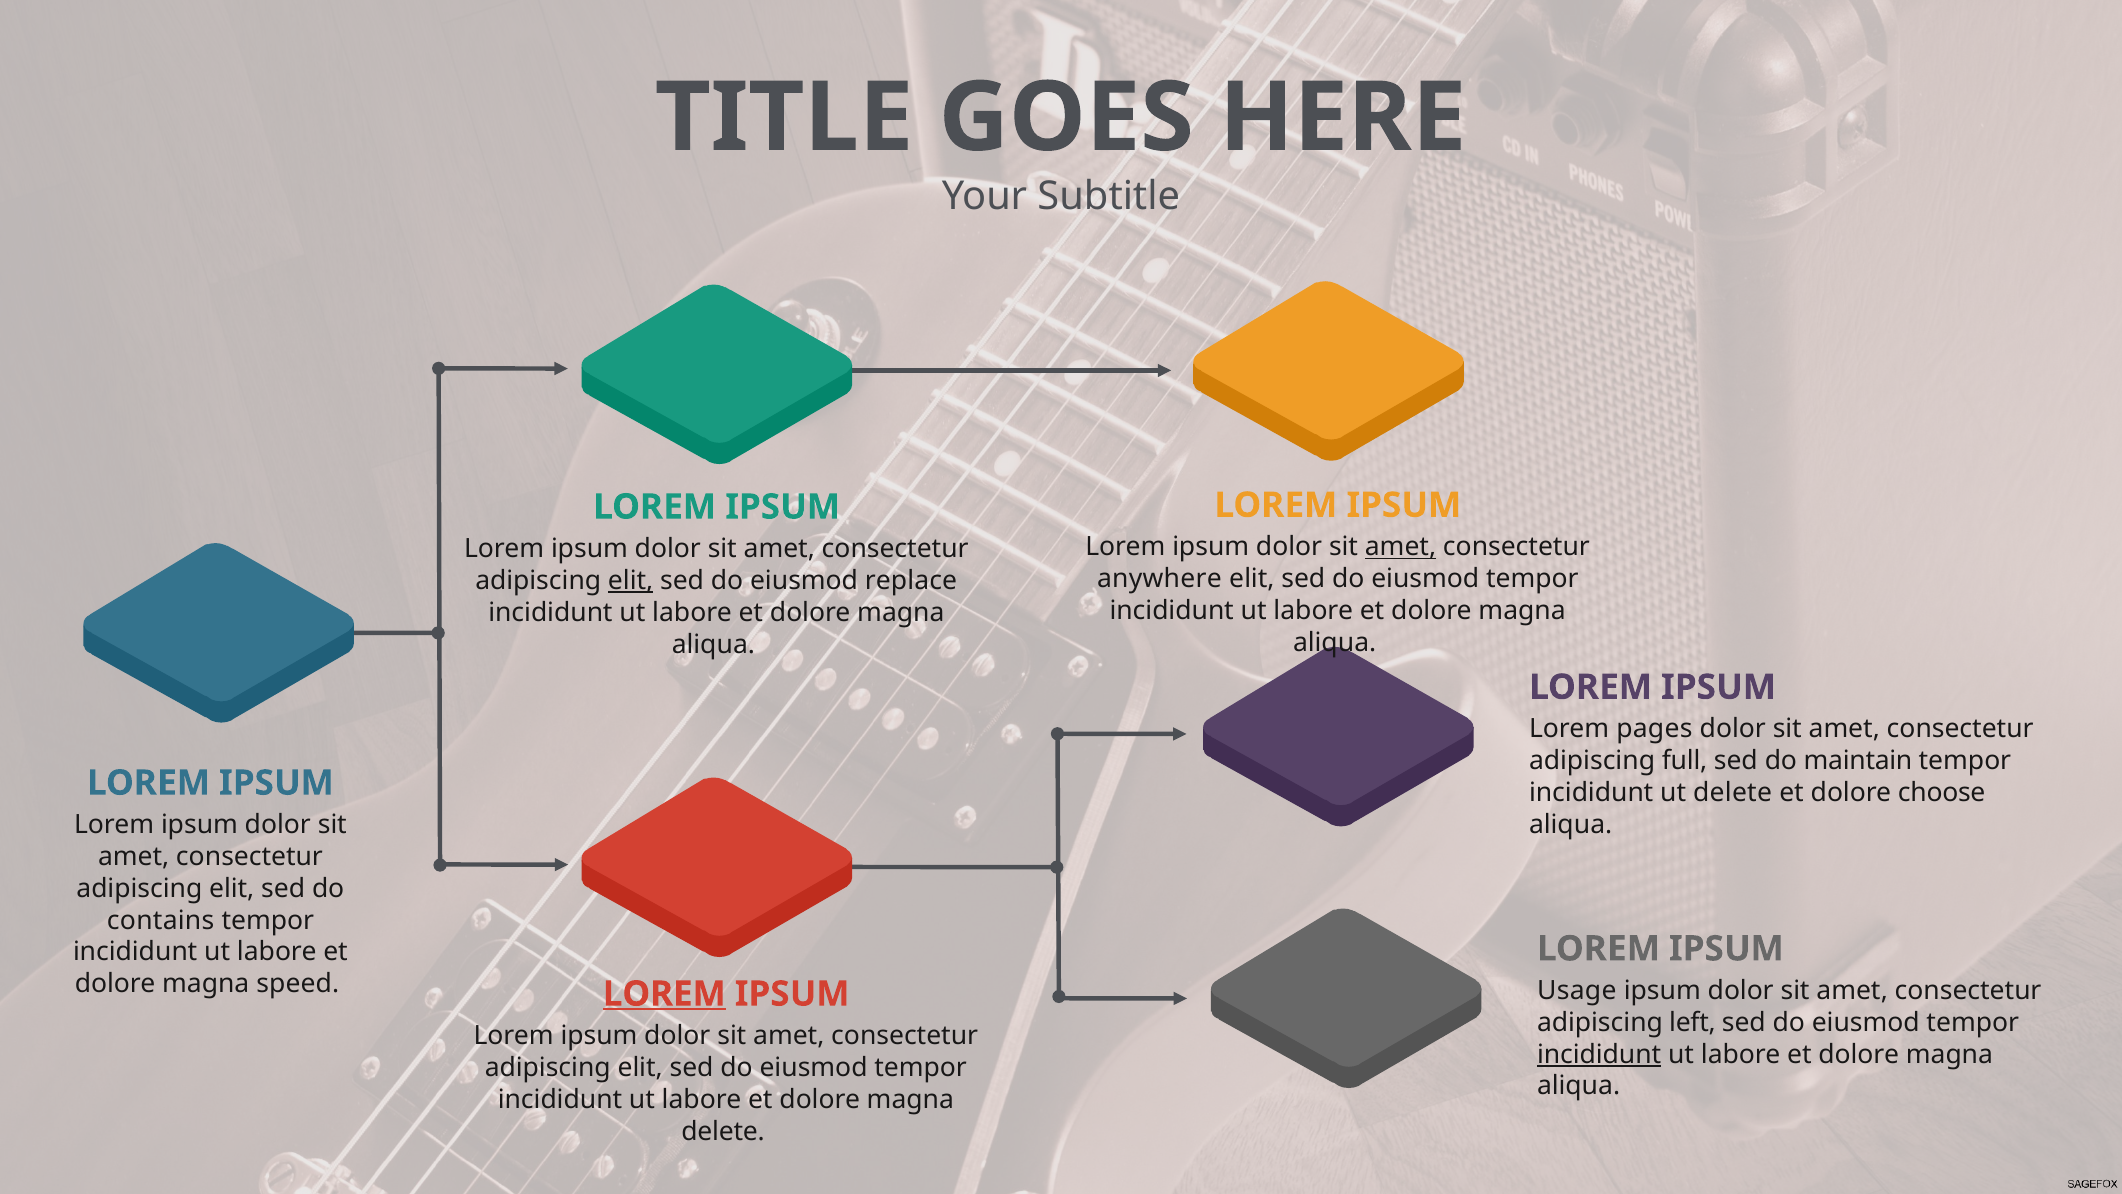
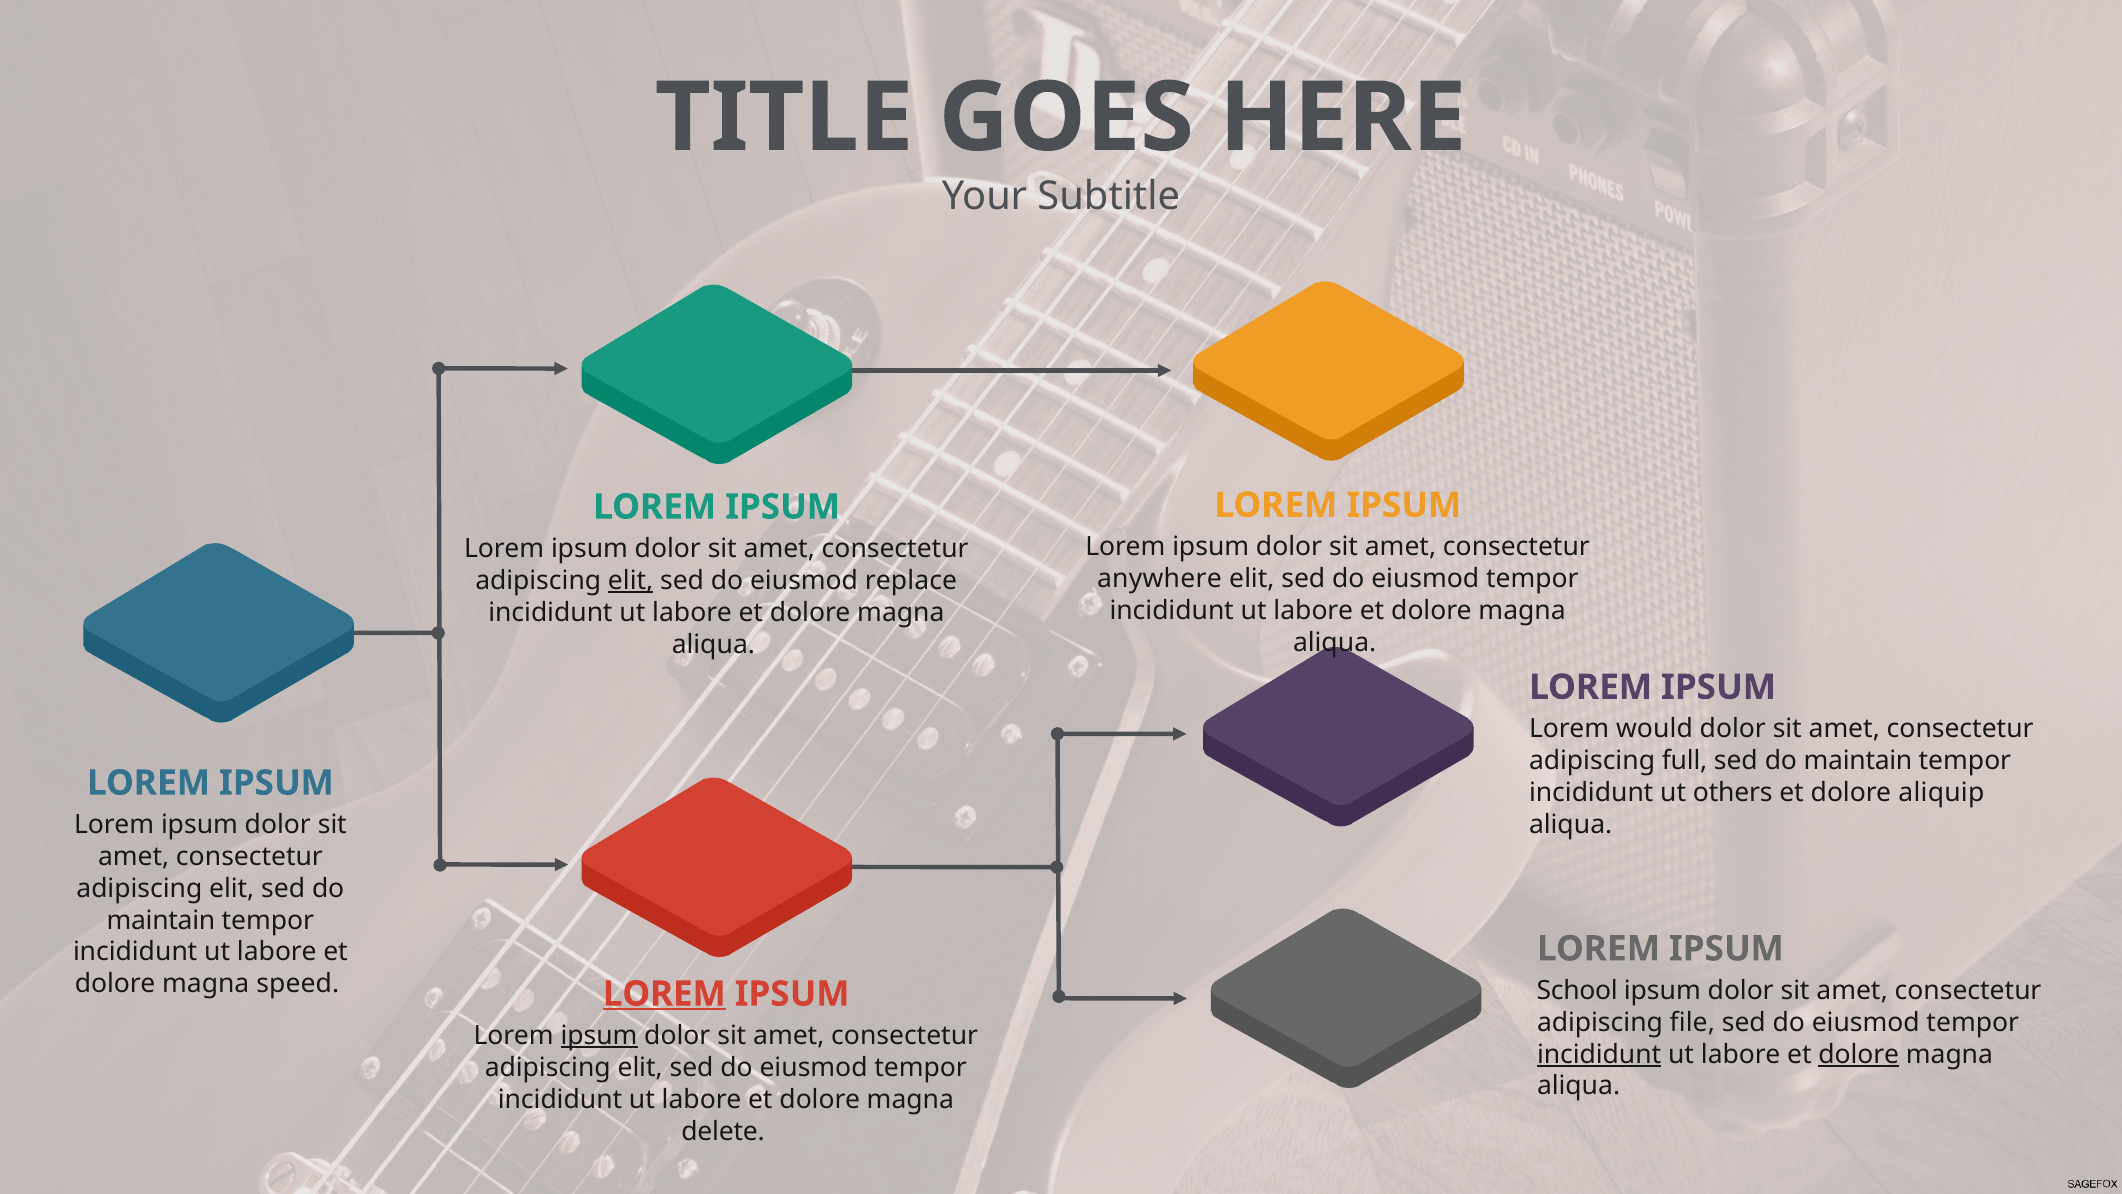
amet at (1400, 547) underline: present -> none
pages: pages -> would
ut delete: delete -> others
choose: choose -> aliquip
contains at (161, 920): contains -> maintain
Usage: Usage -> School
left: left -> file
ipsum at (599, 1035) underline: none -> present
dolore at (1859, 1054) underline: none -> present
